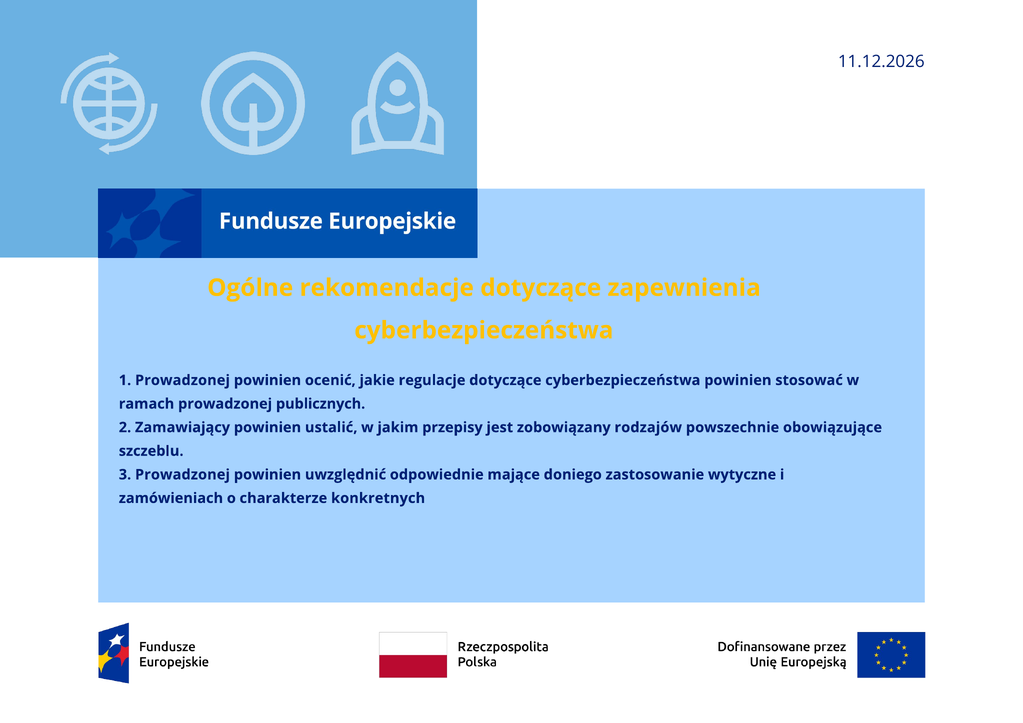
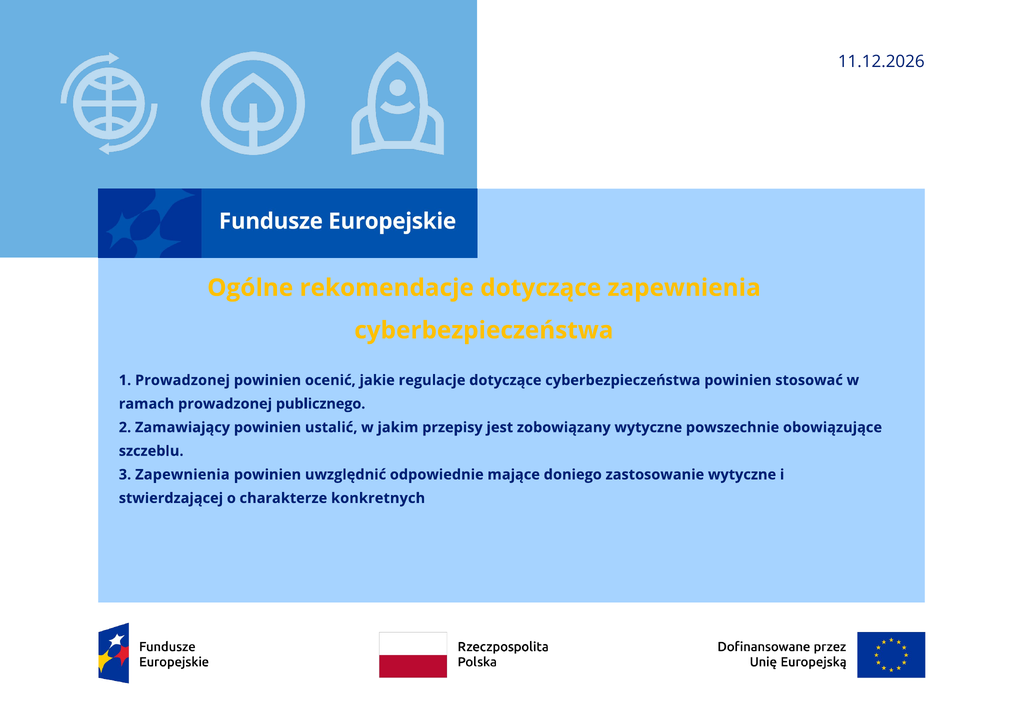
publicznych: publicznych -> publicznego
zobowiązany rodzajów: rodzajów -> wytyczne
3 Prowadzonej: Prowadzonej -> Zapewnienia
zamówieniach: zamówieniach -> stwierdzającej
